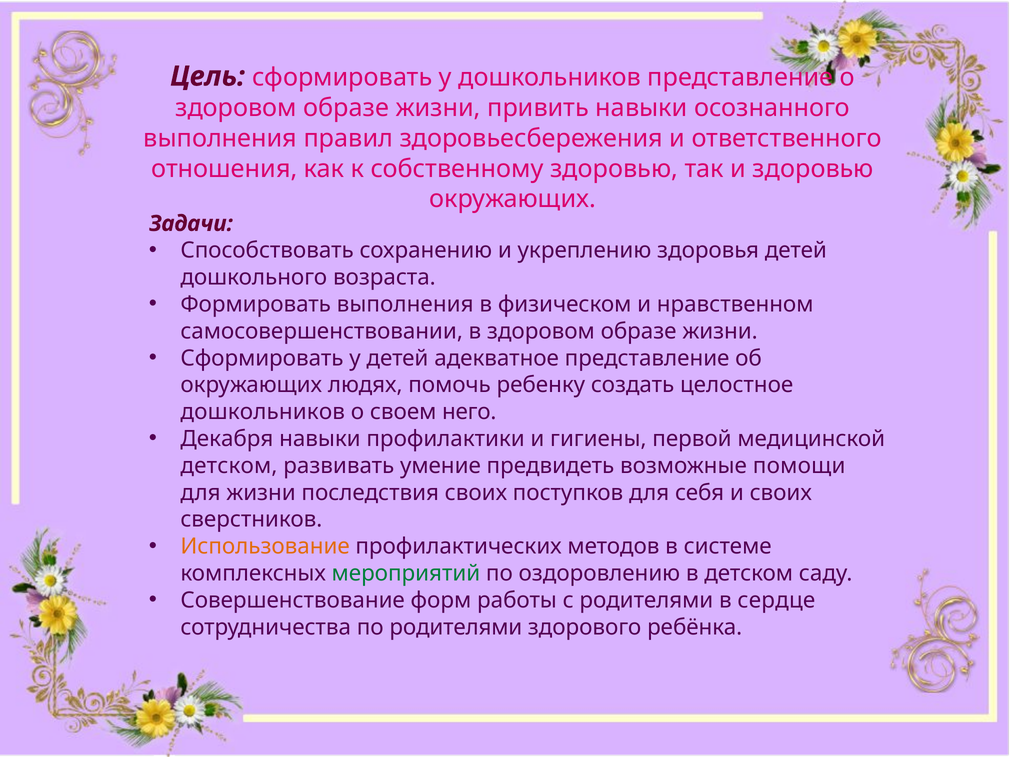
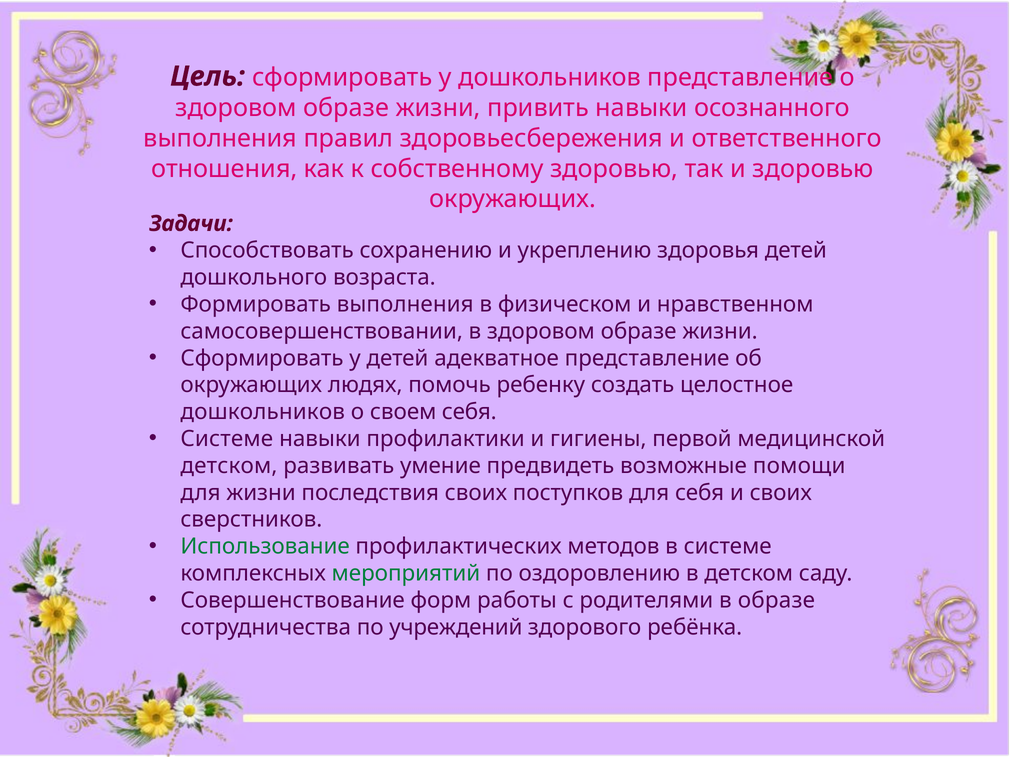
своем него: него -> себя
Декабря at (227, 439): Декабря -> Системе
Использование colour: orange -> green
в сердце: сердце -> образе
по родителями: родителями -> учреждений
